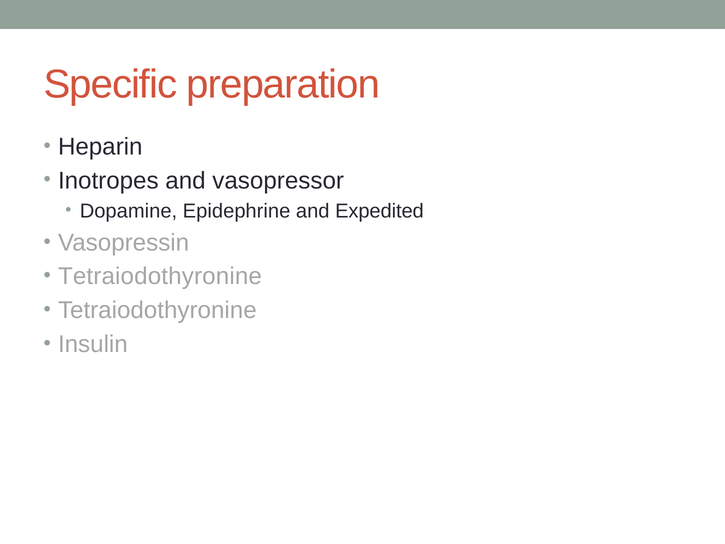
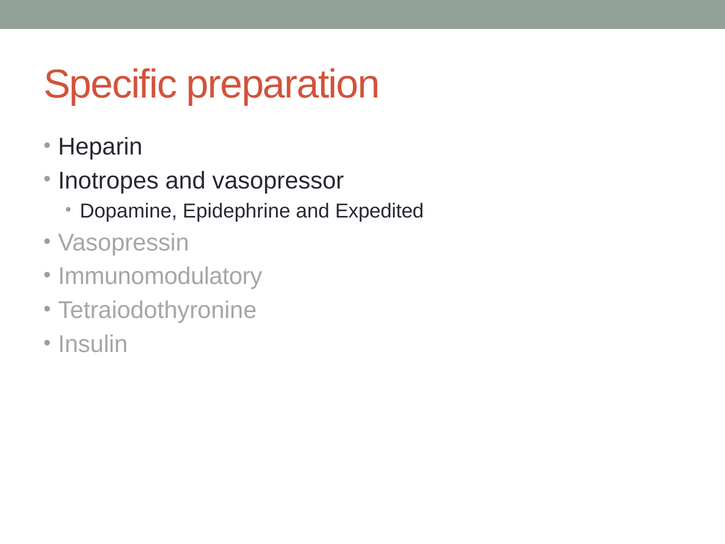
Tetraiodothyronine at (160, 276): Tetraiodothyronine -> Immunomodulatory
